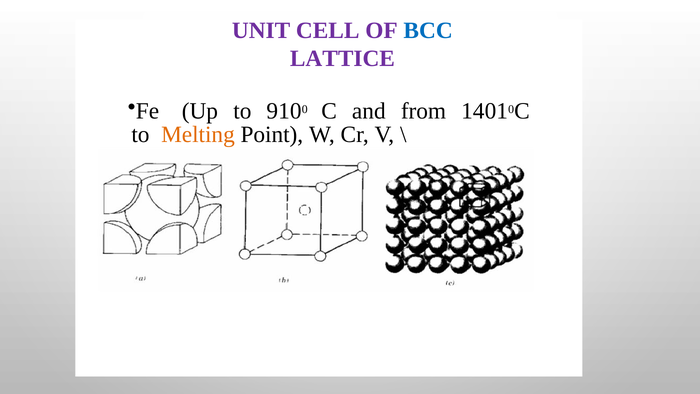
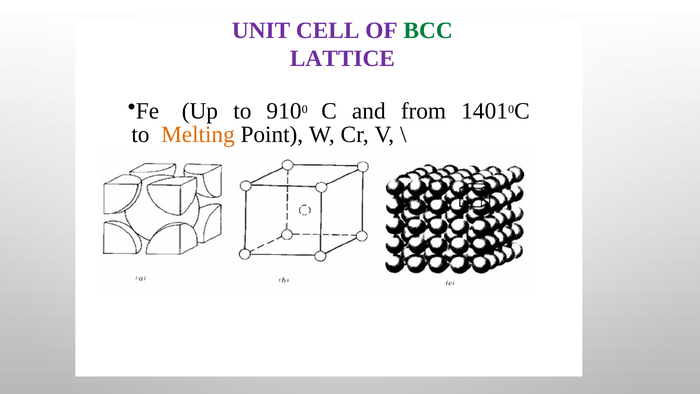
BCC colour: blue -> green
